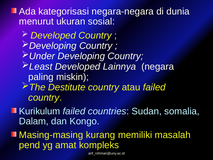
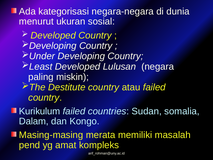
Lainnya: Lainnya -> Lulusan
kurang: kurang -> merata
